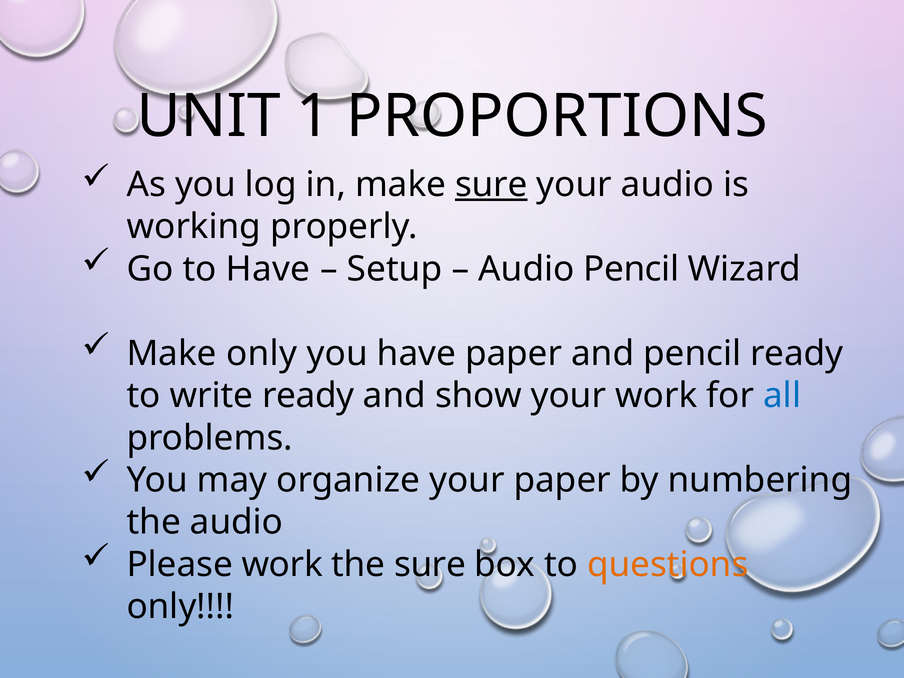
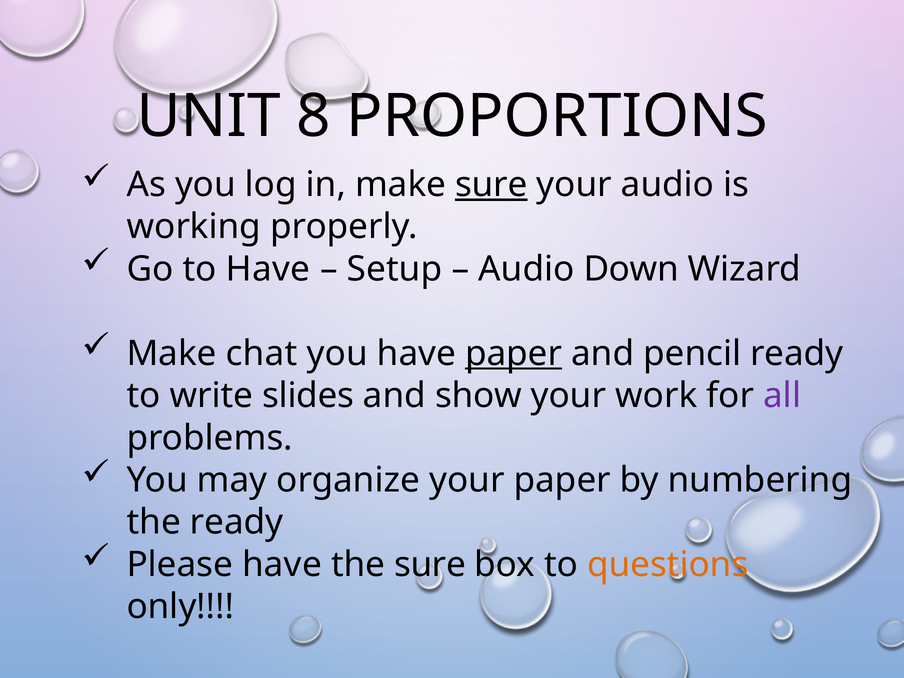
1: 1 -> 8
Audio Pencil: Pencil -> Down
Make only: only -> chat
paper at (514, 353) underline: none -> present
write ready: ready -> slides
all colour: blue -> purple
the audio: audio -> ready
Please work: work -> have
